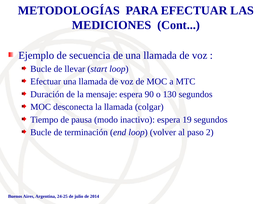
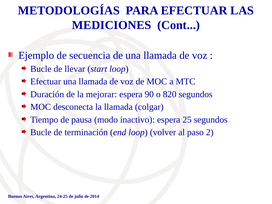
mensaje: mensaje -> mejorar
130: 130 -> 820
19: 19 -> 25
